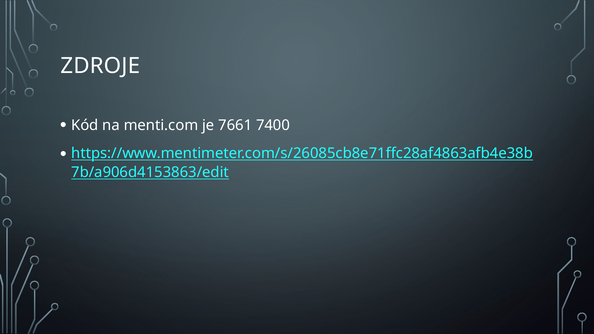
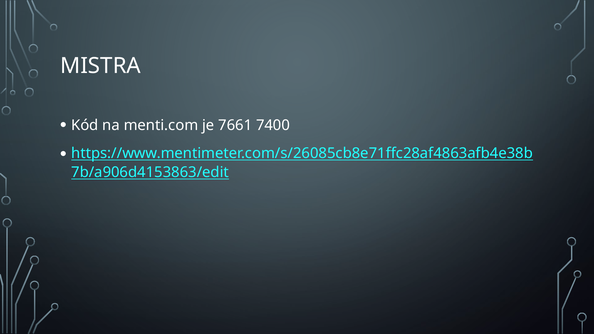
ZDROJE: ZDROJE -> MISTRA
